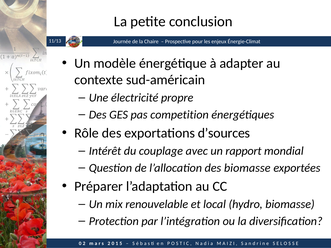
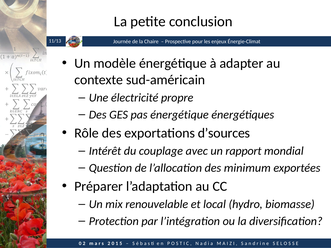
pas competition: competition -> énergétique
des biomasse: biomasse -> minimum
